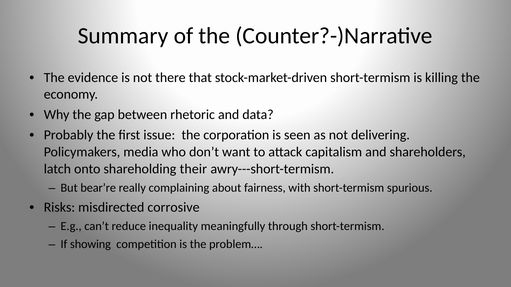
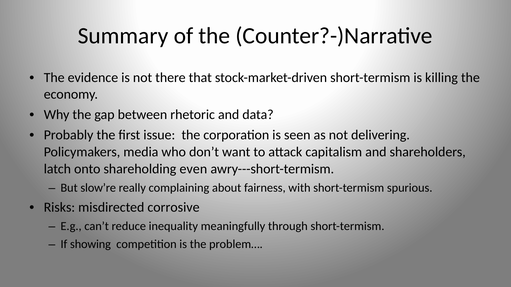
their: their -> even
bear’re: bear’re -> slow’re
